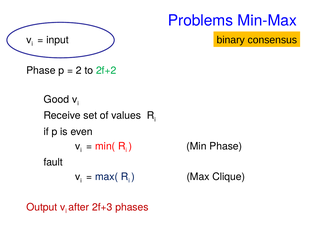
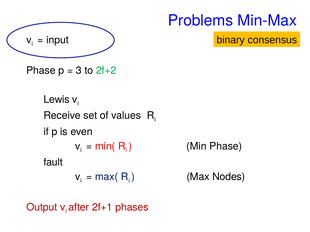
2: 2 -> 3
Good: Good -> Lewis
Clique: Clique -> Nodes
2f+3: 2f+3 -> 2f+1
